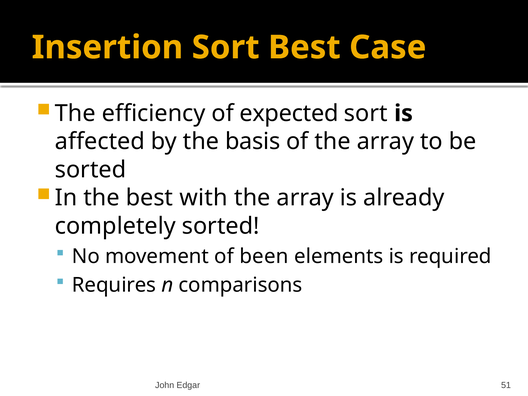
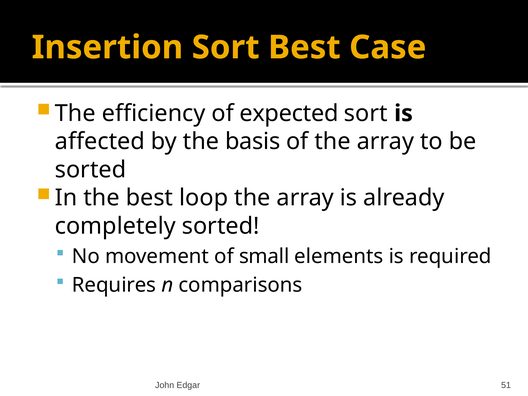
with: with -> loop
been: been -> small
